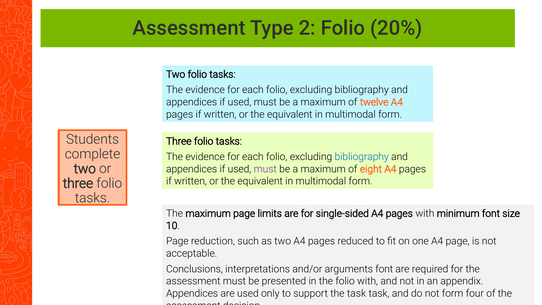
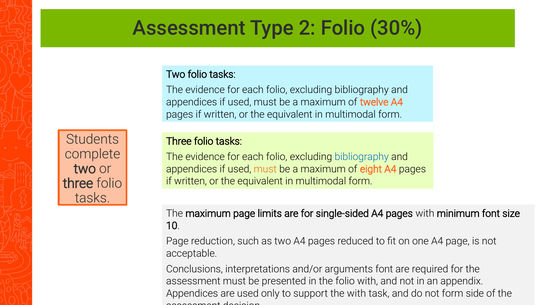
20%: 20% -> 30%
must at (265, 169) colour: purple -> orange
the task: task -> with
four: four -> side
